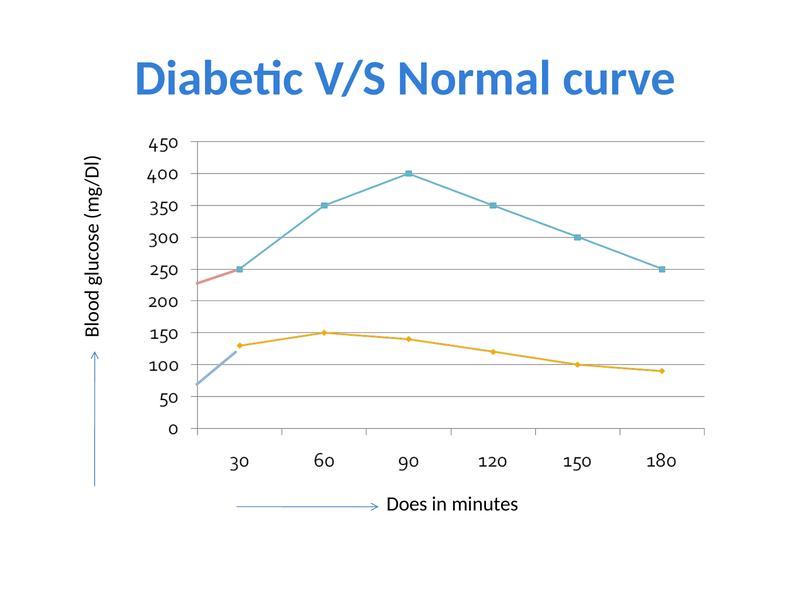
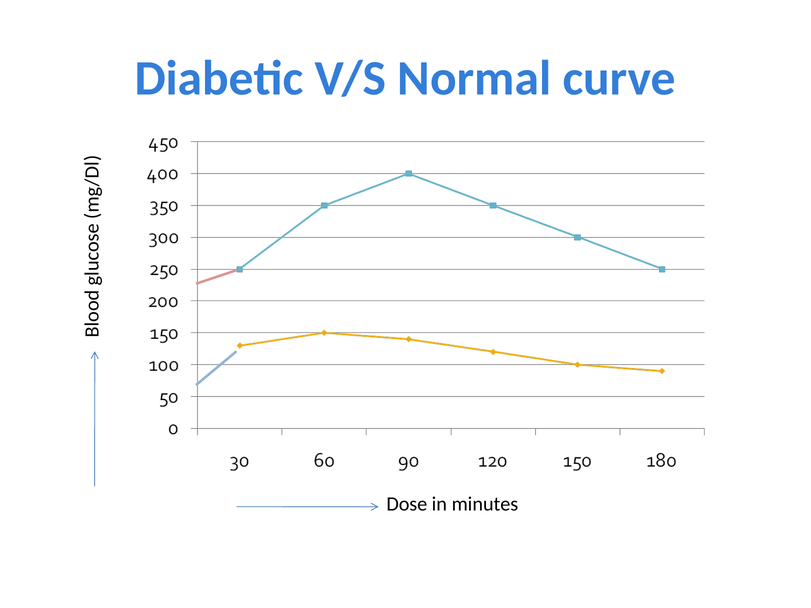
Does: Does -> Dose
